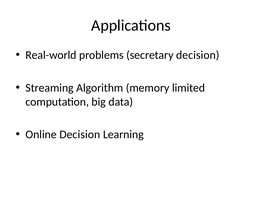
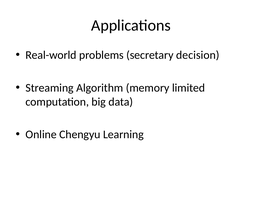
Online Decision: Decision -> Chengyu
